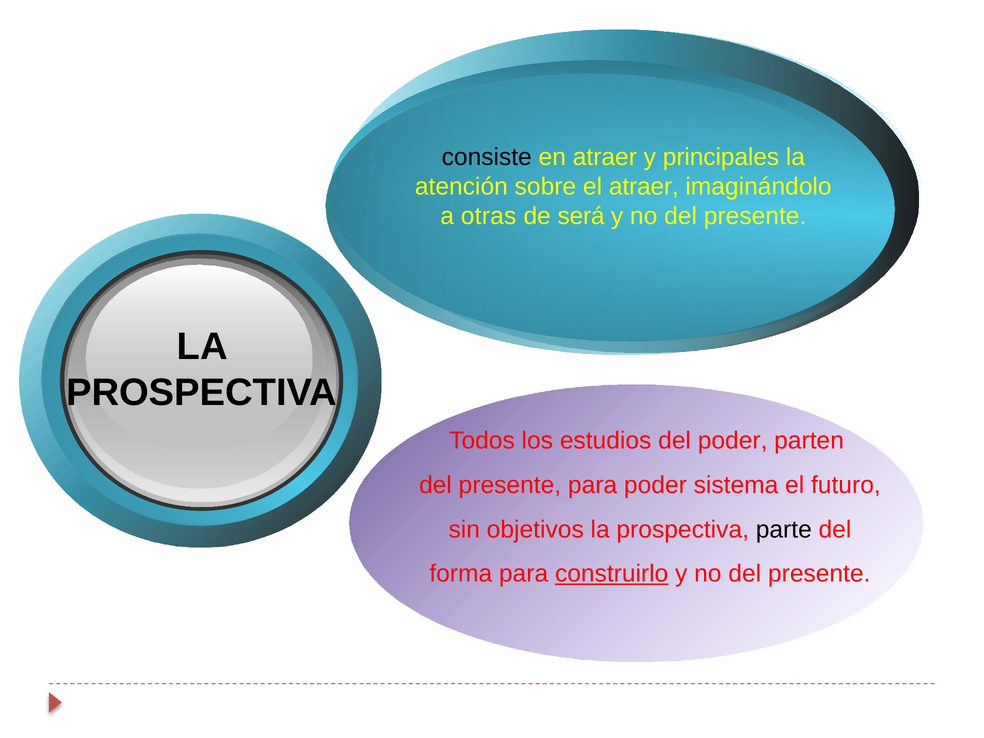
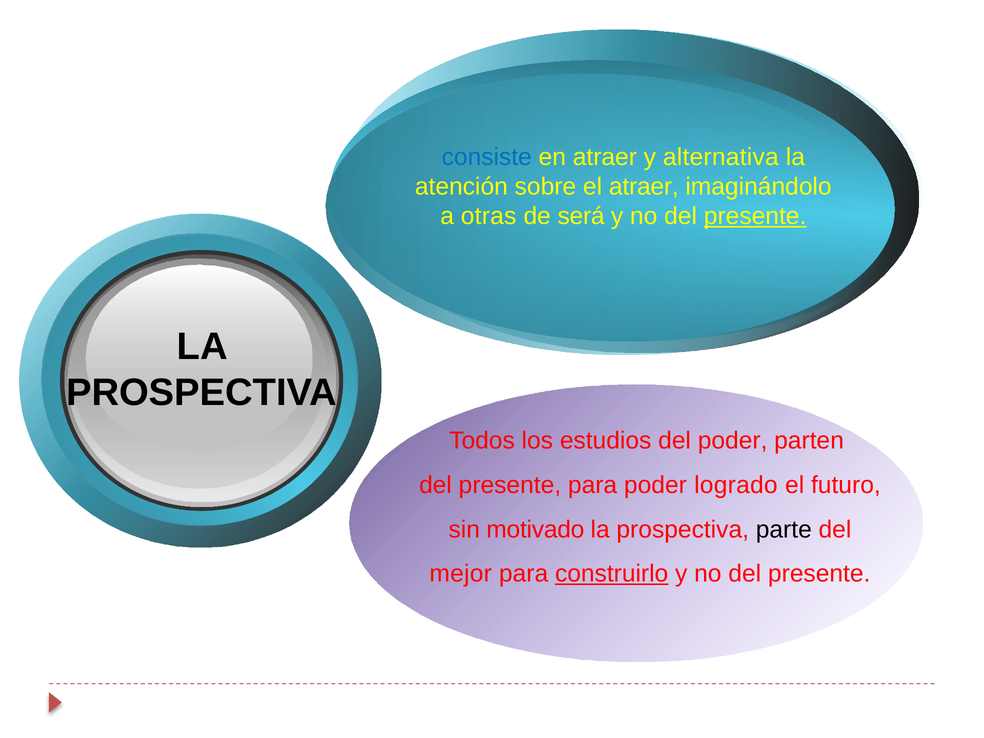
consiste colour: black -> blue
principales: principales -> alternativa
presente at (755, 216) underline: none -> present
sistema: sistema -> logrado
objetivos: objetivos -> motivado
forma: forma -> mejor
